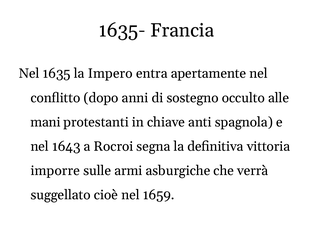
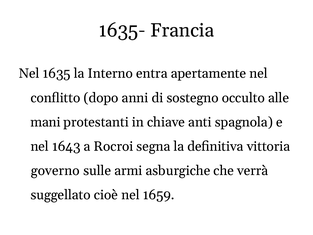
Impero: Impero -> Interno
imporre: imporre -> governo
